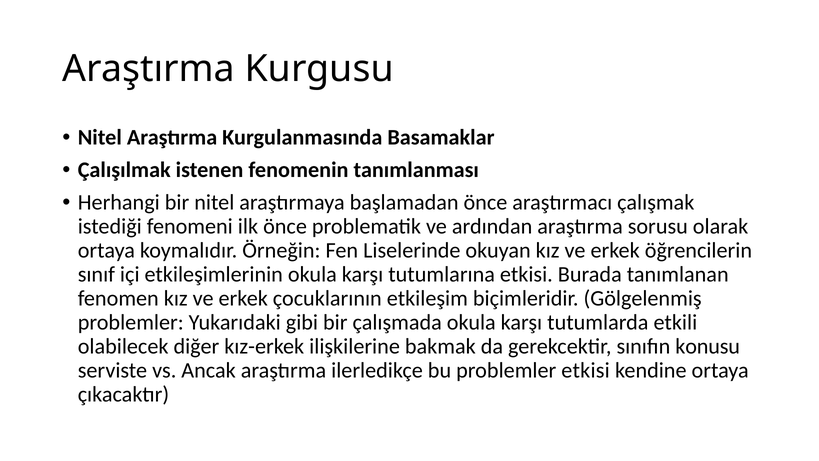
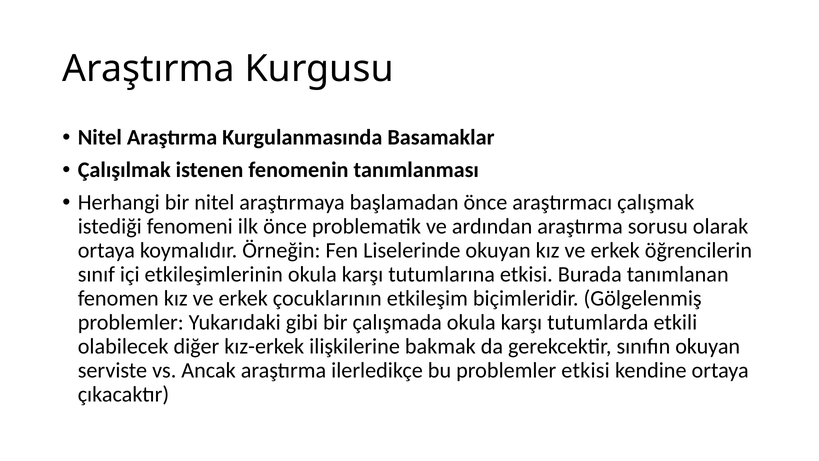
sınıfın konusu: konusu -> okuyan
